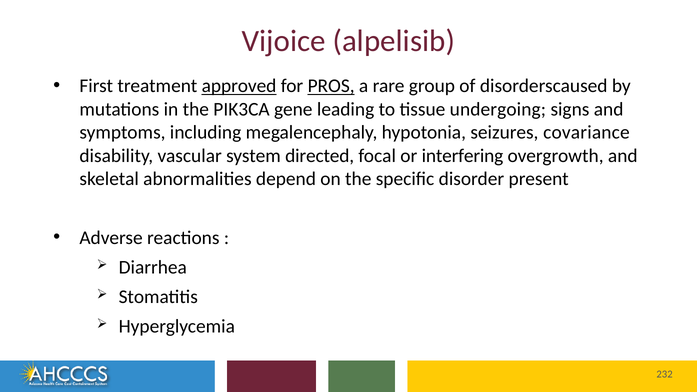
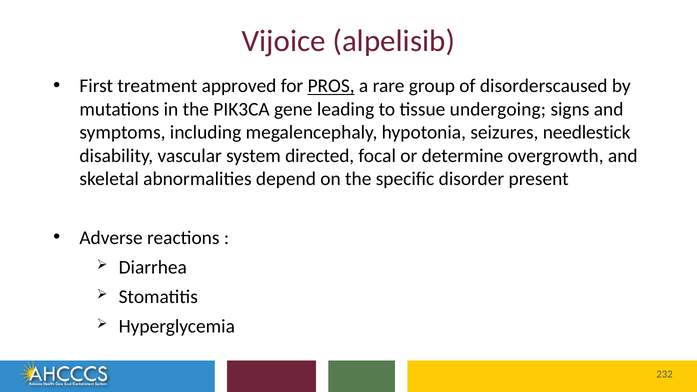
approved underline: present -> none
covariance: covariance -> needlestick
interfering: interfering -> determine
